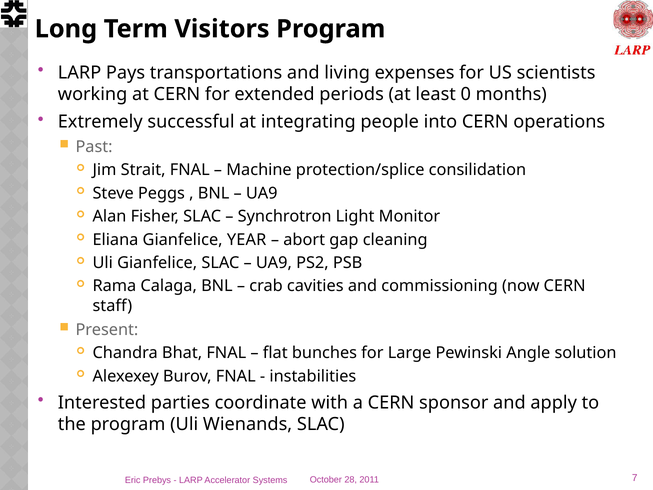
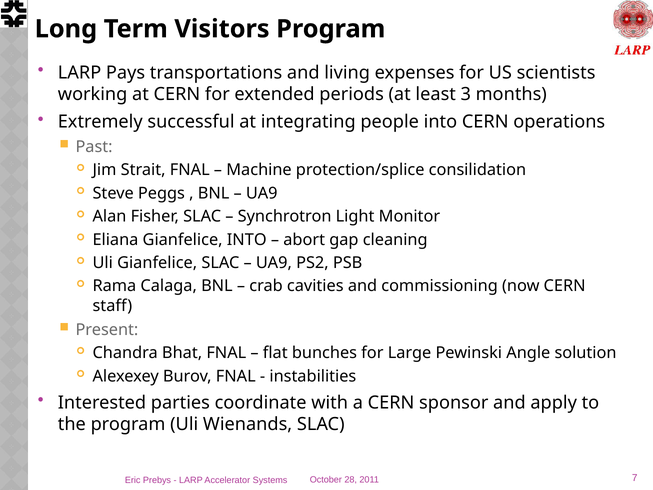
0: 0 -> 3
Gianfelice YEAR: YEAR -> INTO
